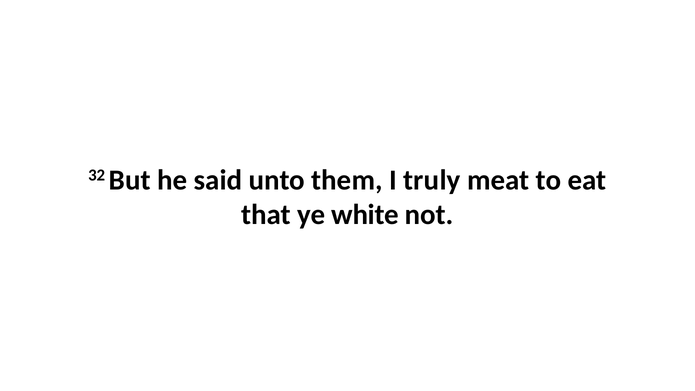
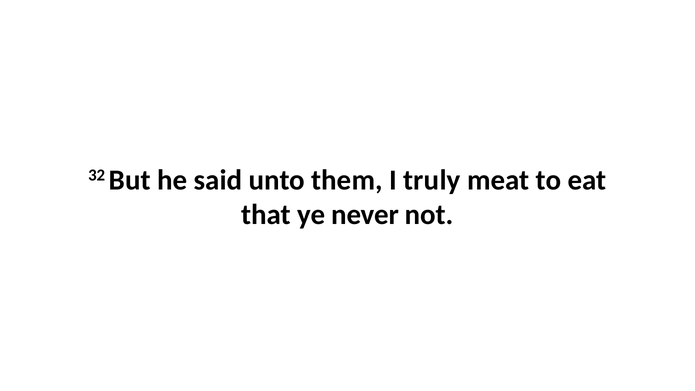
white: white -> never
